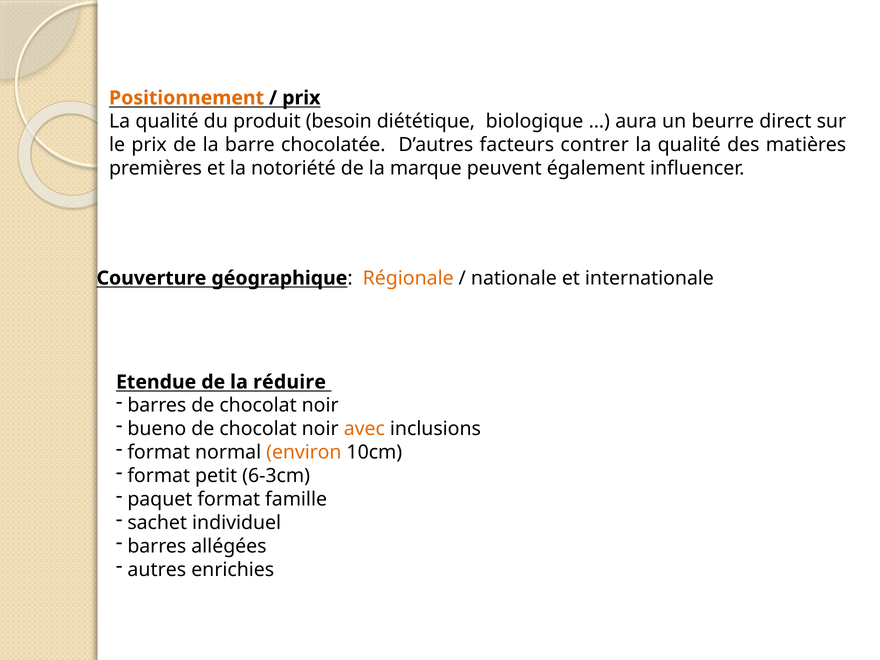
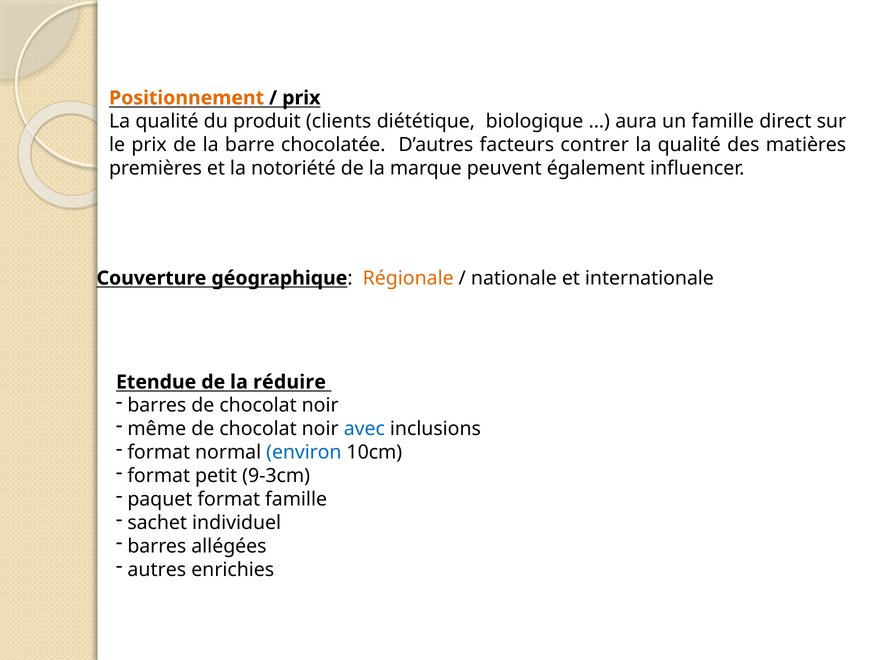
besoin: besoin -> clients
un beurre: beurre -> famille
bueno: bueno -> même
avec colour: orange -> blue
environ colour: orange -> blue
6-3cm: 6-3cm -> 9-3cm
